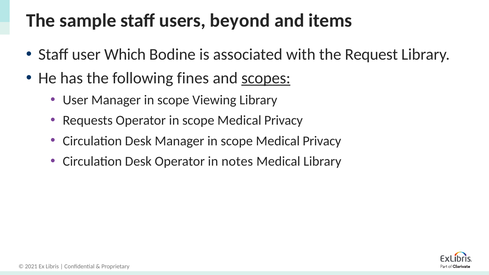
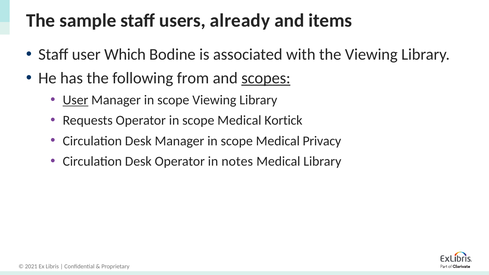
beyond: beyond -> already
the Request: Request -> Viewing
fines: fines -> from
User at (75, 100) underline: none -> present
Privacy at (284, 121): Privacy -> Kortick
